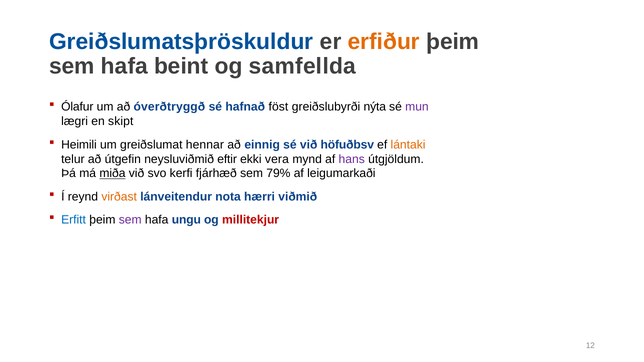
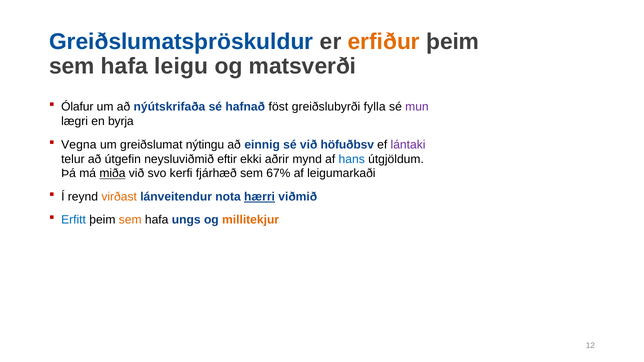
beint: beint -> leigu
samfellda: samfellda -> matsverði
óverðtryggð: óverðtryggð -> nýútskrifaða
nýta: nýta -> fylla
skipt: skipt -> byrja
Heimili: Heimili -> Vegna
hennar: hennar -> nýtingu
lántaki colour: orange -> purple
vera: vera -> aðrir
hans colour: purple -> blue
79%: 79% -> 67%
hærri underline: none -> present
sem at (130, 220) colour: purple -> orange
ungu: ungu -> ungs
millitekjur colour: red -> orange
